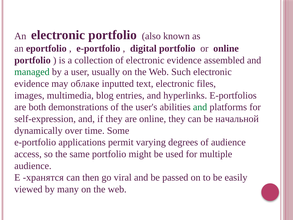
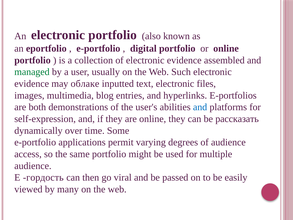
and at (200, 107) colour: green -> blue
начальной: начальной -> рассказать
хранятся: хранятся -> гордость
